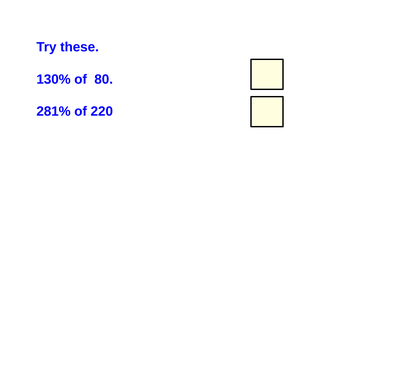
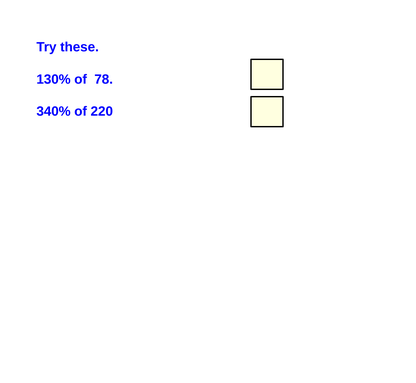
80: 80 -> 78
281%: 281% -> 340%
